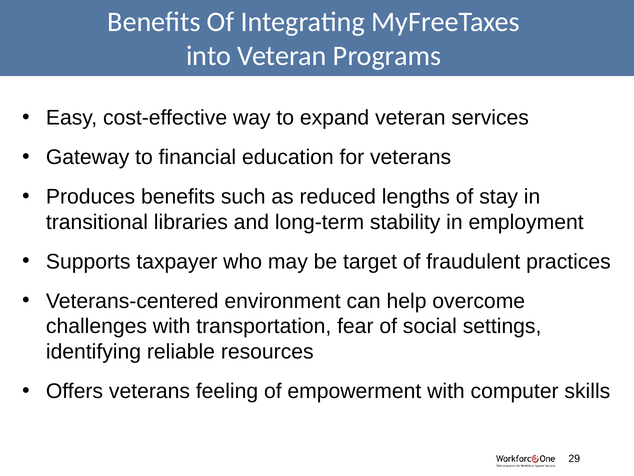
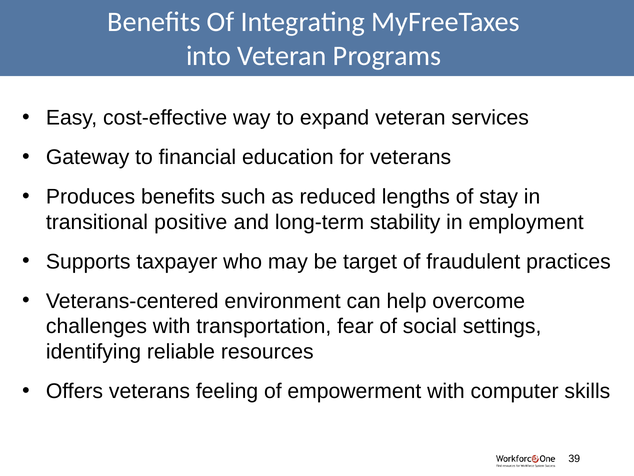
libraries: libraries -> positive
29: 29 -> 39
